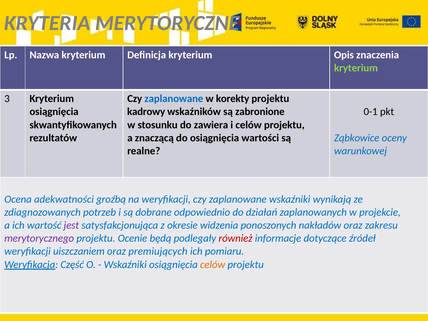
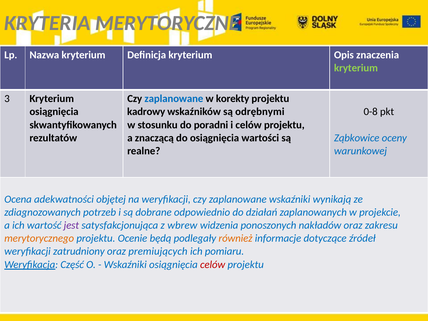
zabronione: zabronione -> odrębnymi
0-1: 0-1 -> 0-8
zawiera: zawiera -> poradni
groźbą: groźbą -> objętej
okresie: okresie -> wbrew
merytorycznego colour: purple -> orange
również colour: red -> orange
uiszczaniem: uiszczaniem -> zatrudniony
celów at (213, 264) colour: orange -> red
